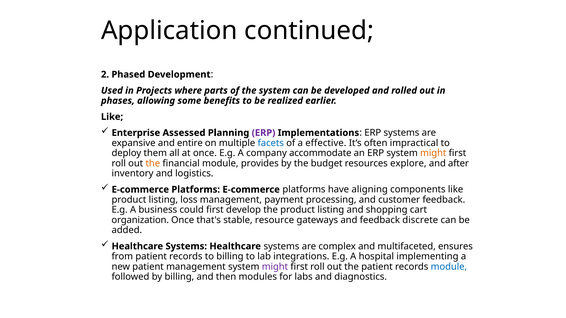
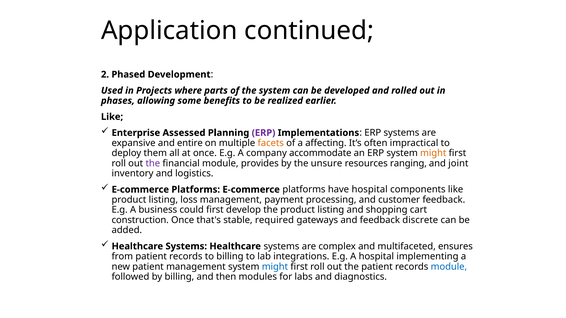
facets colour: blue -> orange
effective: effective -> affecting
the at (153, 163) colour: orange -> purple
budget: budget -> unsure
explore: explore -> ranging
after: after -> joint
have aligning: aligning -> hospital
organization: organization -> construction
resource: resource -> required
might at (275, 267) colour: purple -> blue
